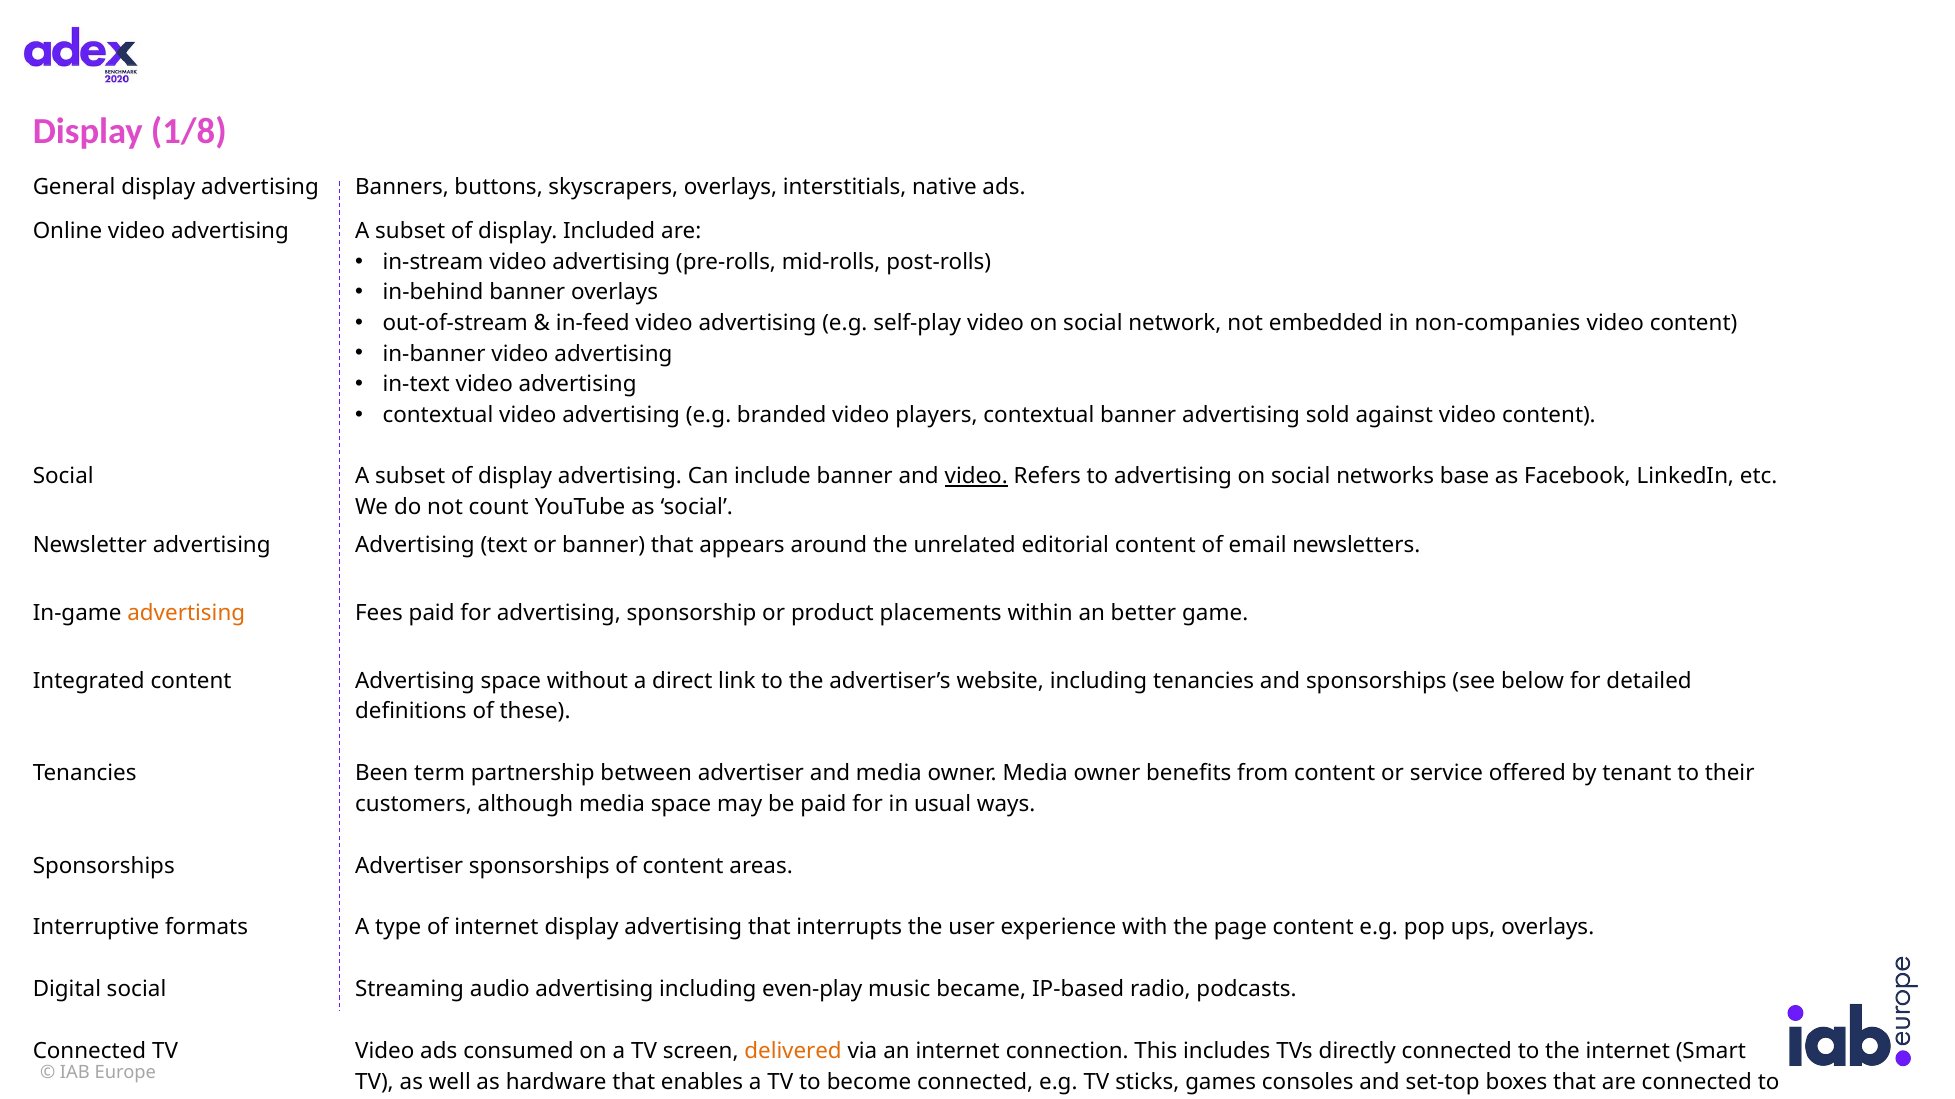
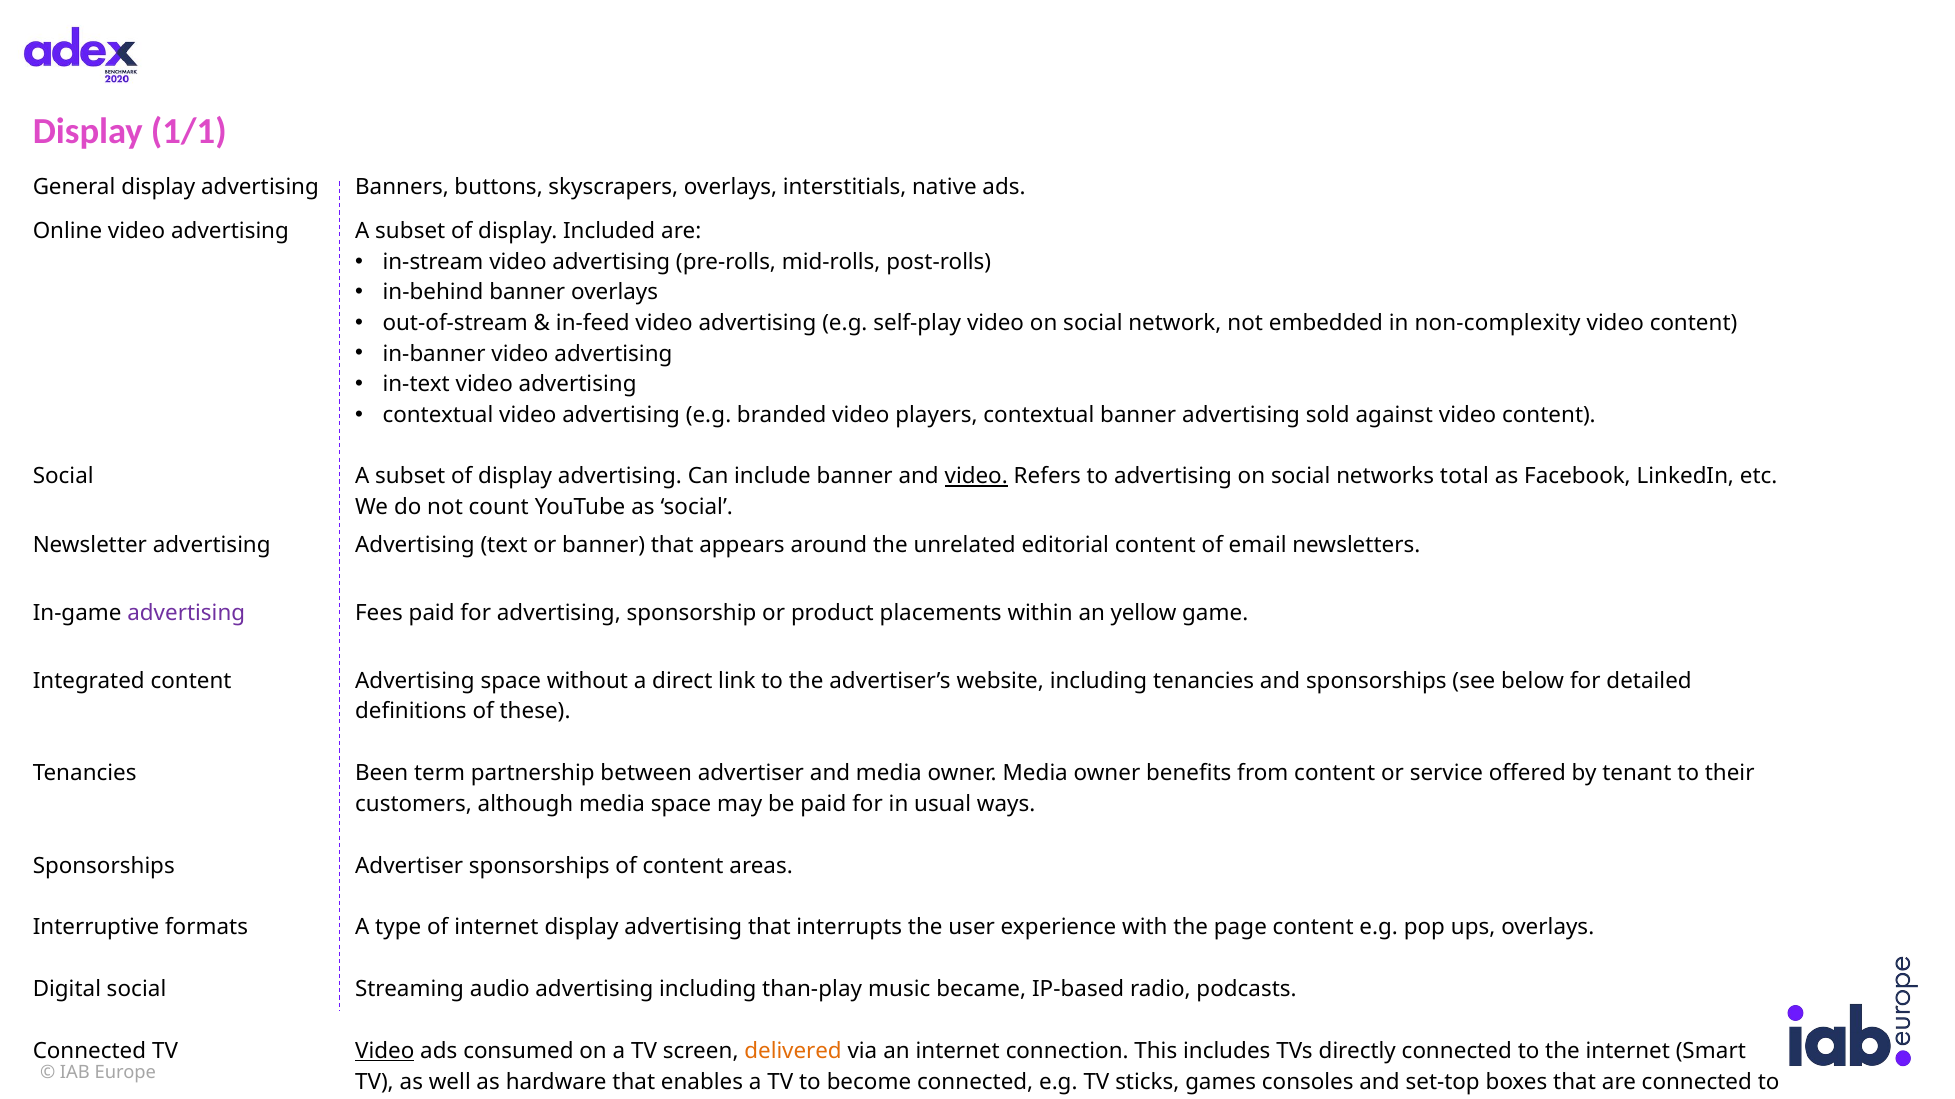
1/8: 1/8 -> 1/1
non-companies: non-companies -> non-complexity
base: base -> total
advertising at (186, 613) colour: orange -> purple
better: better -> yellow
even-play: even-play -> than-play
Video at (385, 1052) underline: none -> present
